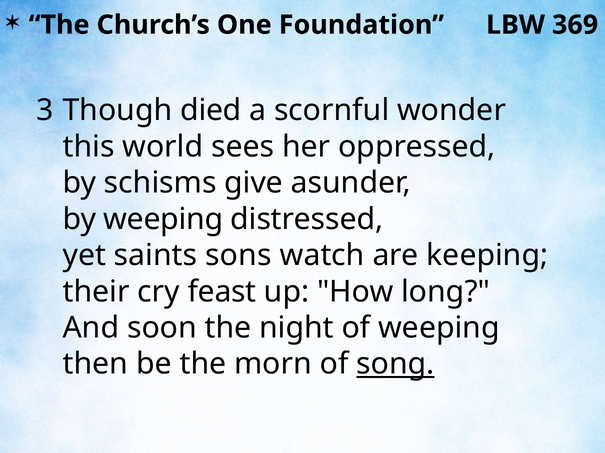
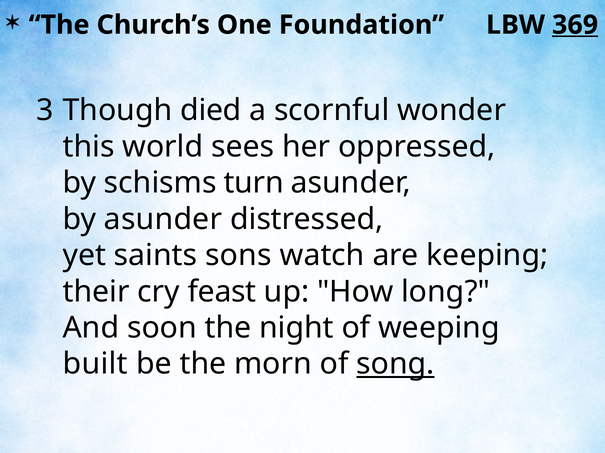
369 underline: none -> present
give: give -> turn
by weeping: weeping -> asunder
then: then -> built
